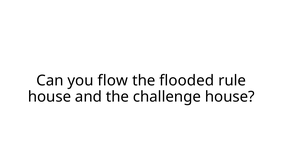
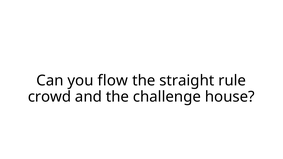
flooded: flooded -> straight
house at (49, 97): house -> crowd
